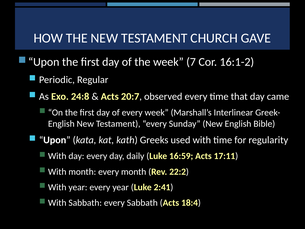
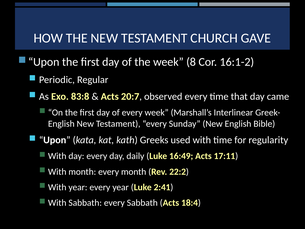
7: 7 -> 8
24:8: 24:8 -> 83:8
16:59: 16:59 -> 16:49
